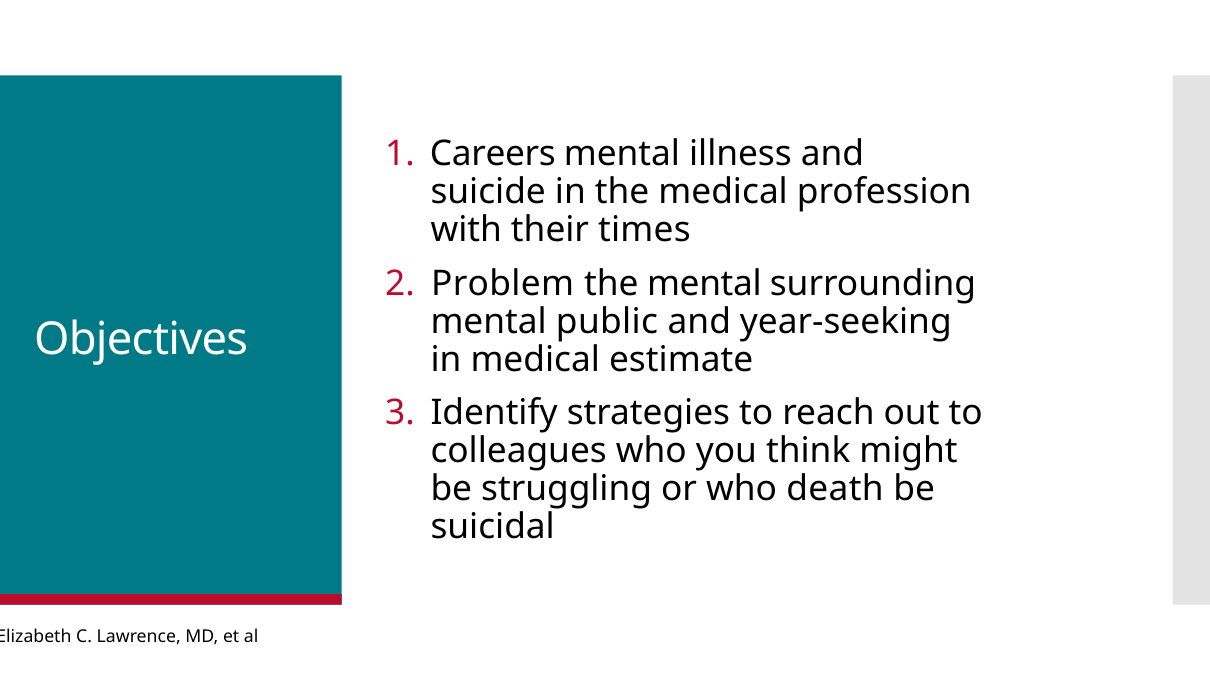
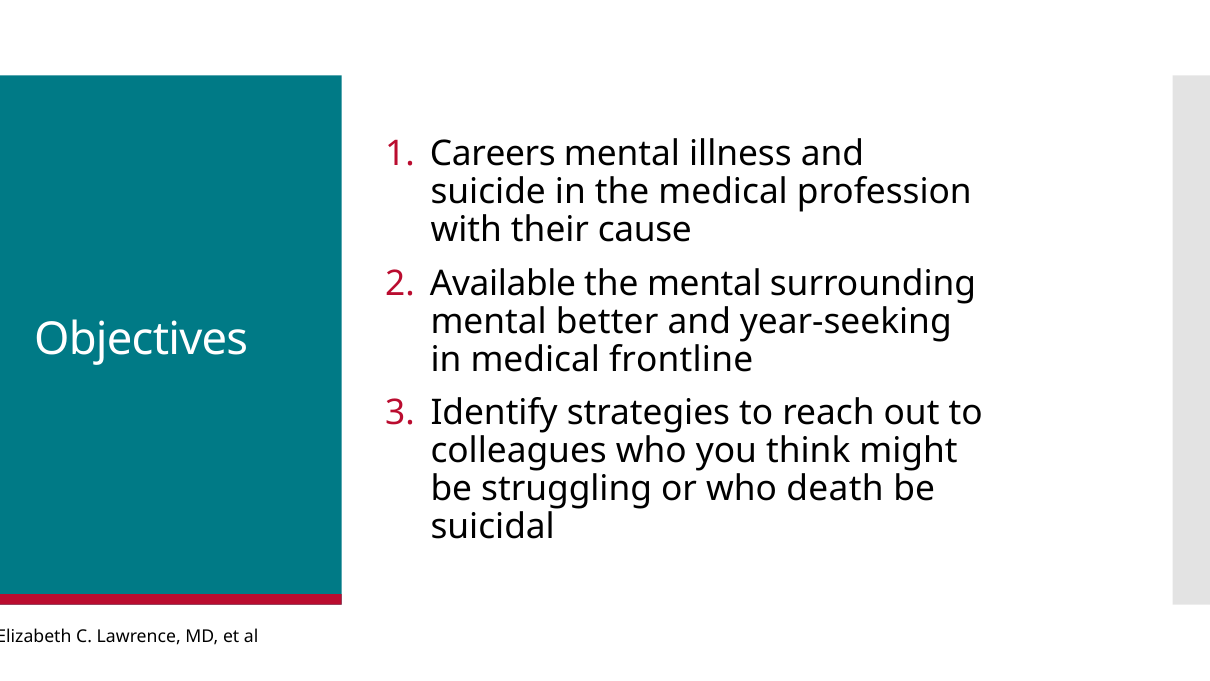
times: times -> cause
Problem: Problem -> Available
public: public -> better
estimate: estimate -> frontline
